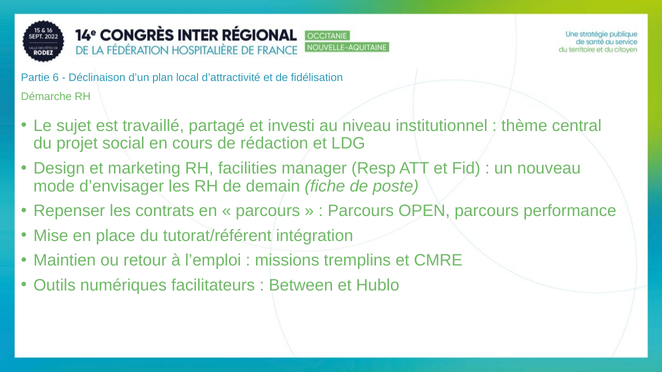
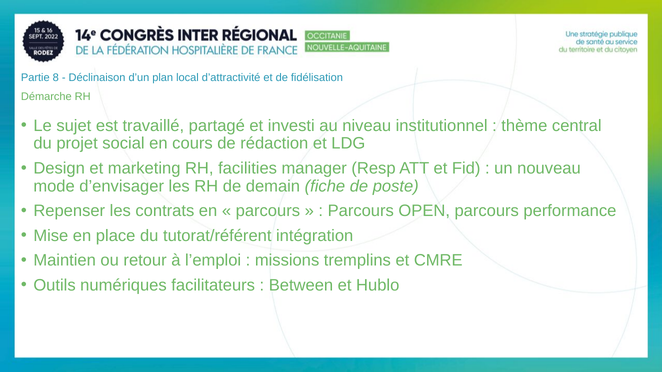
6: 6 -> 8
